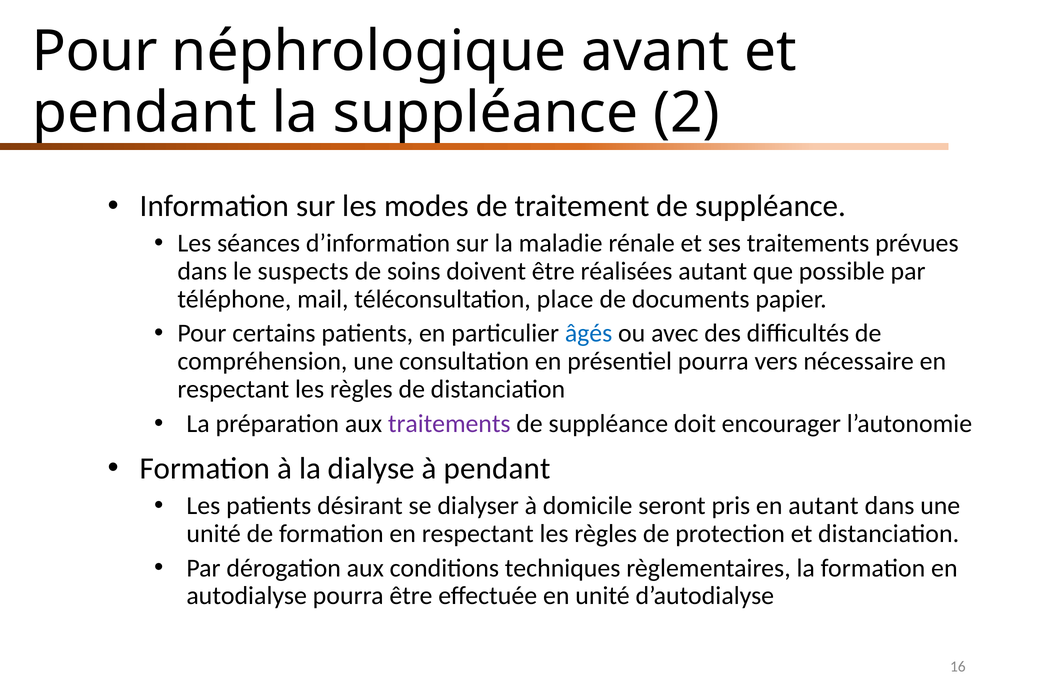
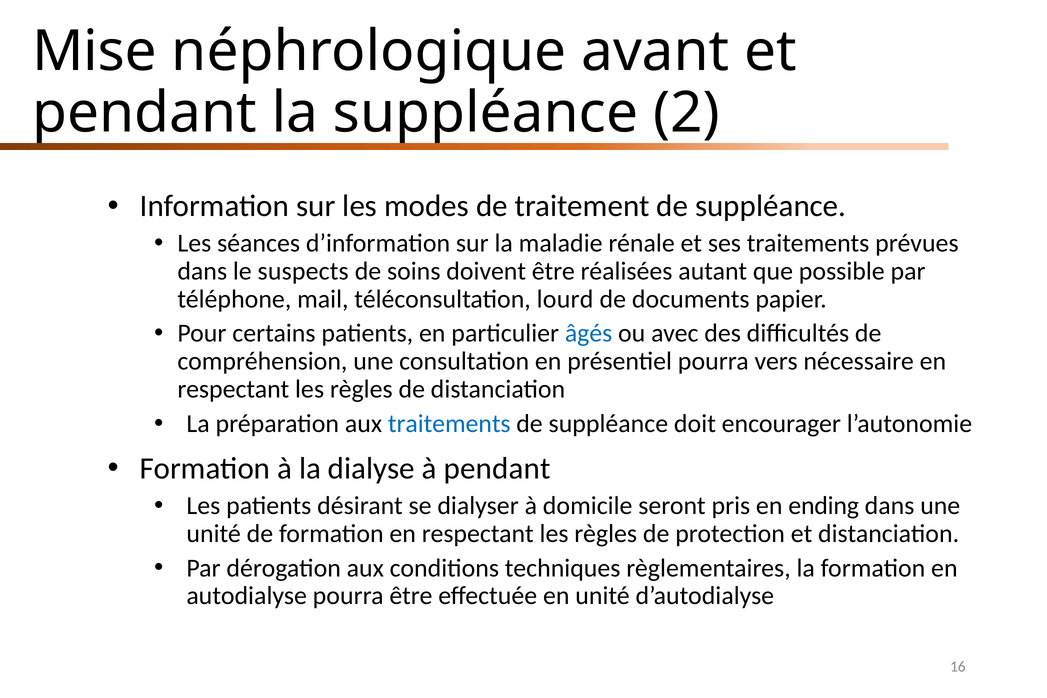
Pour at (95, 52): Pour -> Mise
place: place -> lourd
traitements at (449, 424) colour: purple -> blue
en autant: autant -> ending
